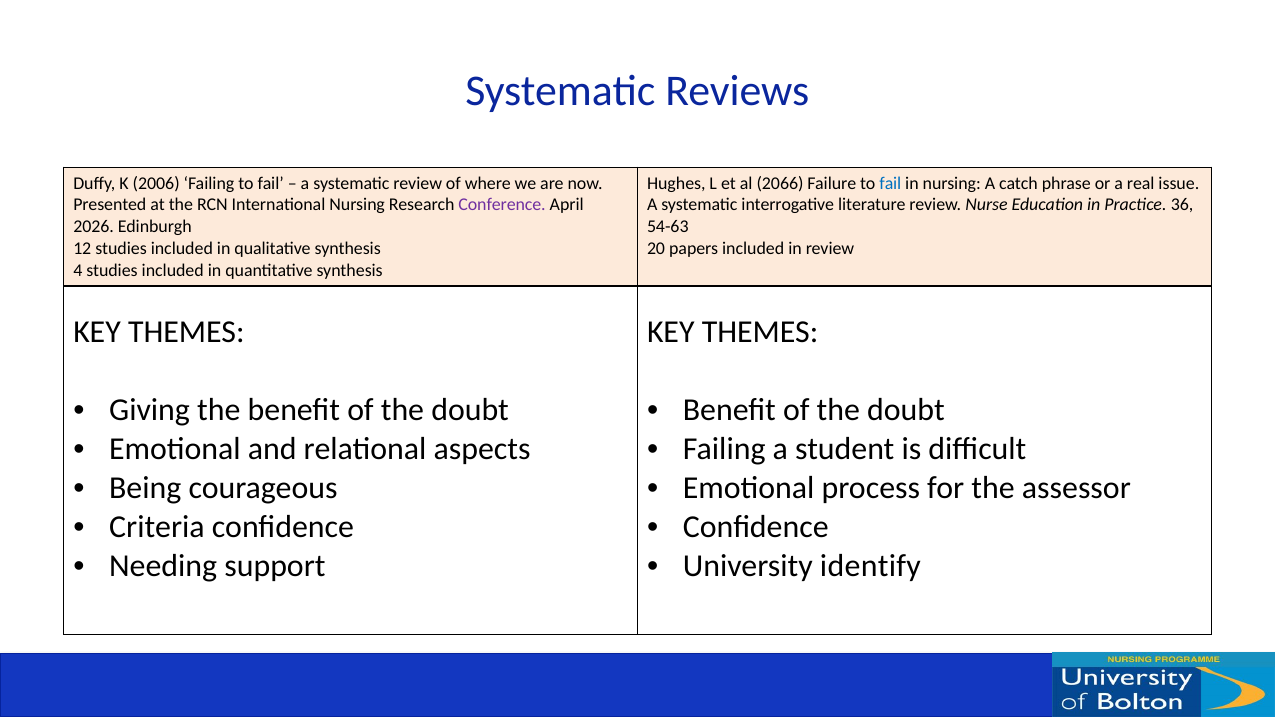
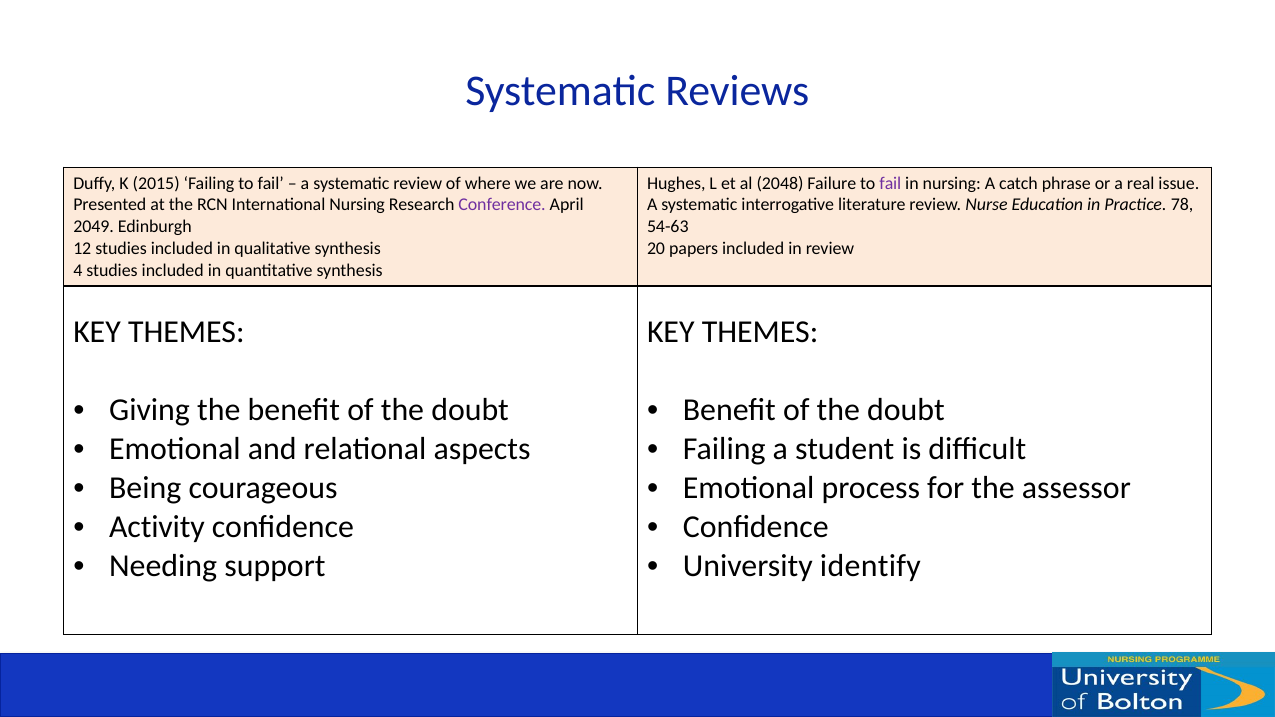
2006: 2006 -> 2015
2066: 2066 -> 2048
fail at (890, 183) colour: blue -> purple
36: 36 -> 78
2026: 2026 -> 2049
Criteria: Criteria -> Activity
